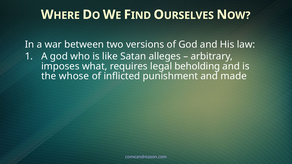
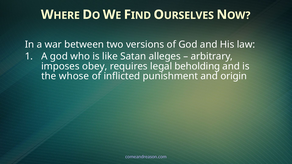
what: what -> obey
made: made -> origin
